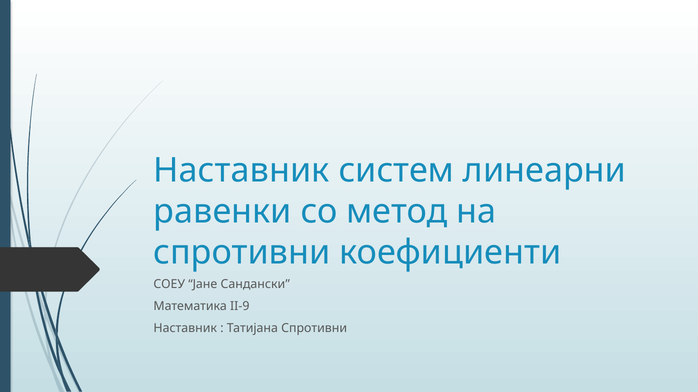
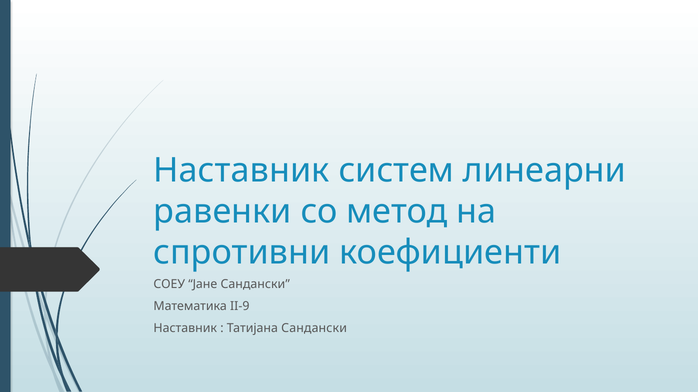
Татијана Спротивни: Спротивни -> Сандански
